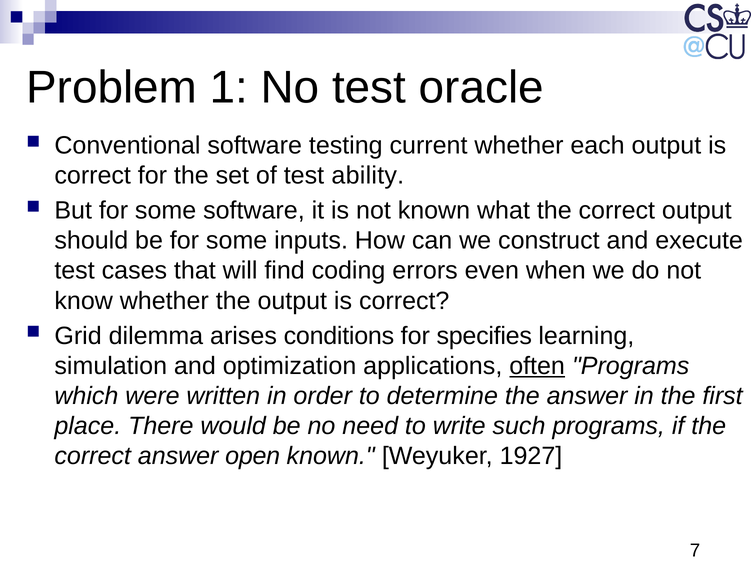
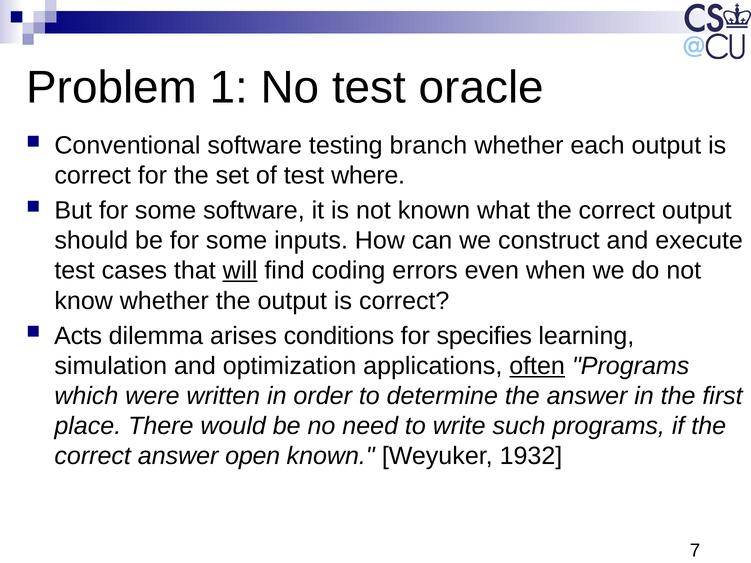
current: current -> branch
ability: ability -> where
will underline: none -> present
Grid: Grid -> Acts
1927: 1927 -> 1932
